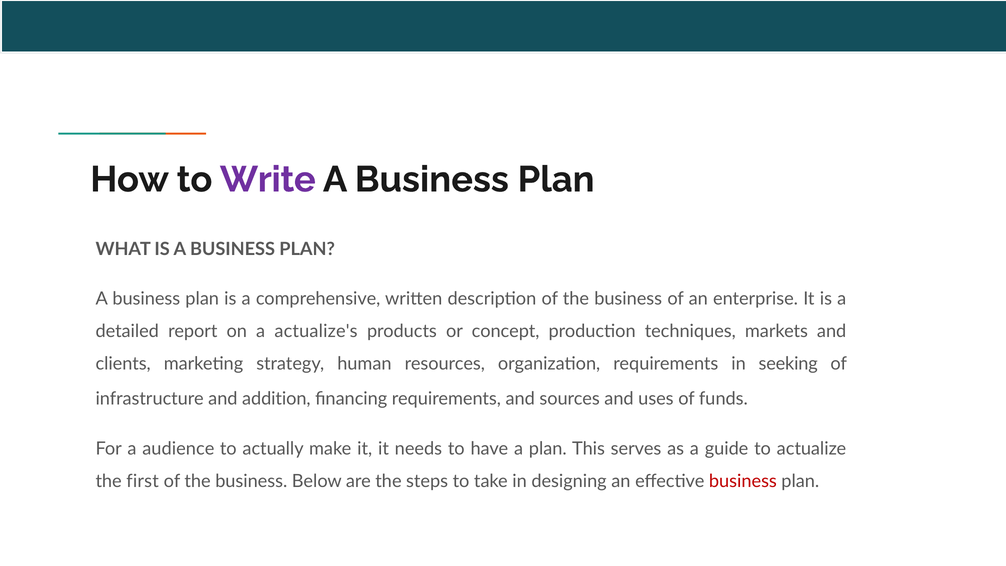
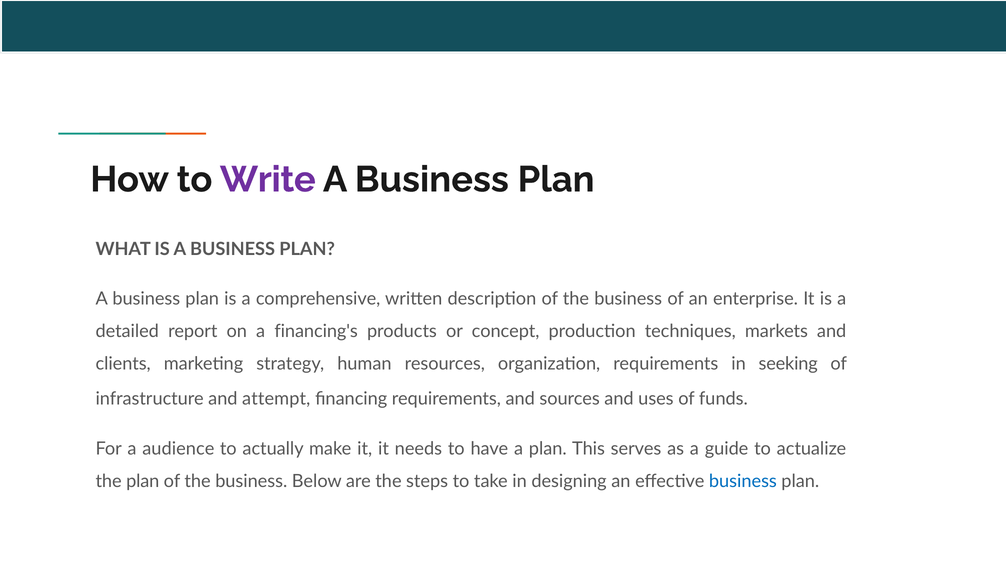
actualize's: actualize's -> financing's
addition: addition -> attempt
the first: first -> plan
business at (743, 481) colour: red -> blue
